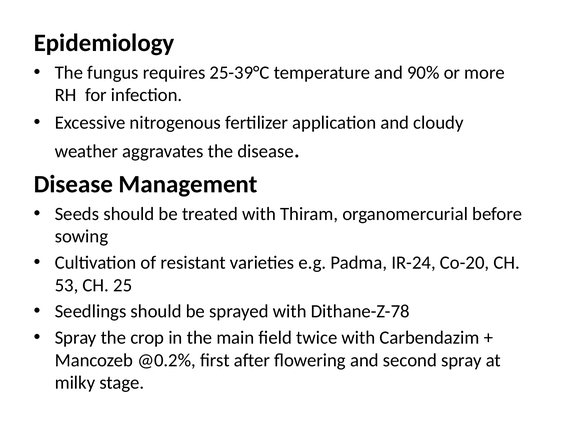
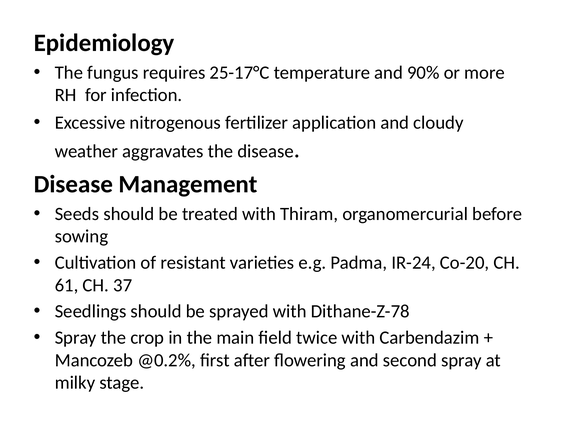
25-39°C: 25-39°C -> 25-17°C
53: 53 -> 61
25: 25 -> 37
